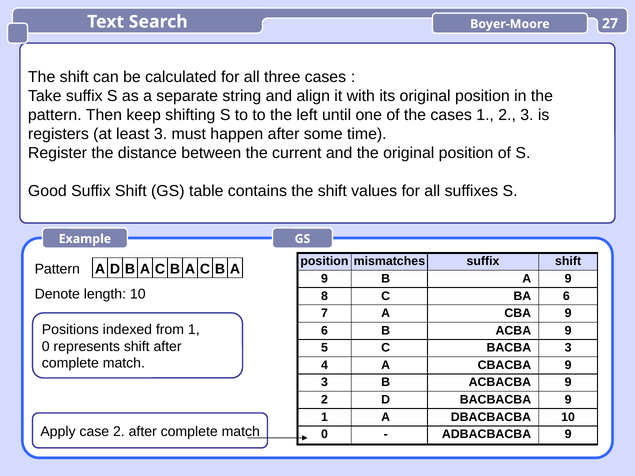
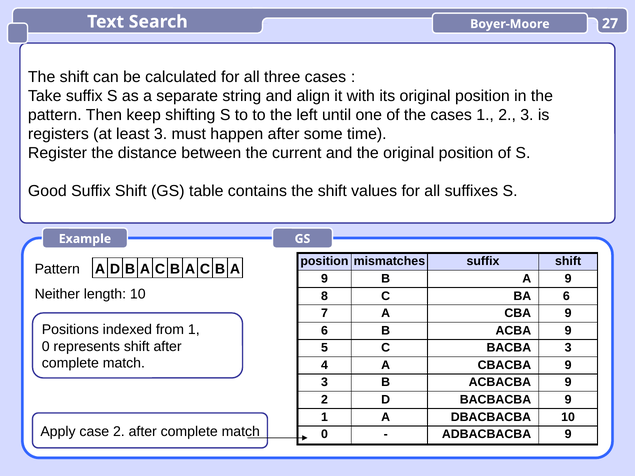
Denote: Denote -> Neither
